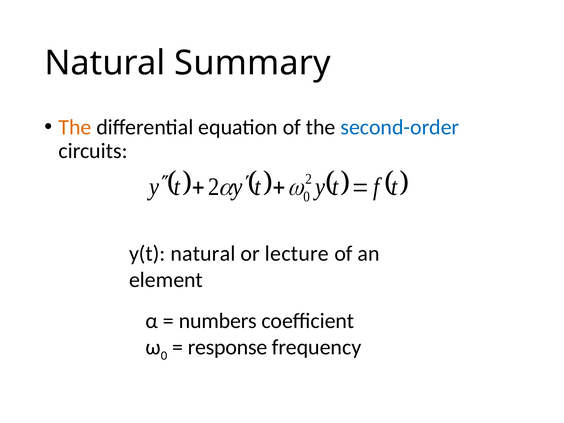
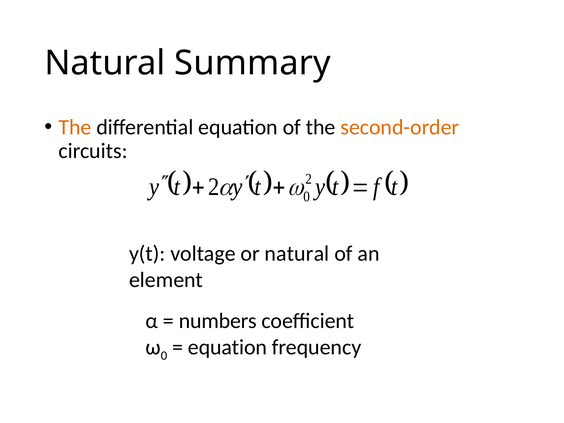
second-order colour: blue -> orange
y(t natural: natural -> voltage
or lecture: lecture -> natural
response at (228, 347): response -> equation
